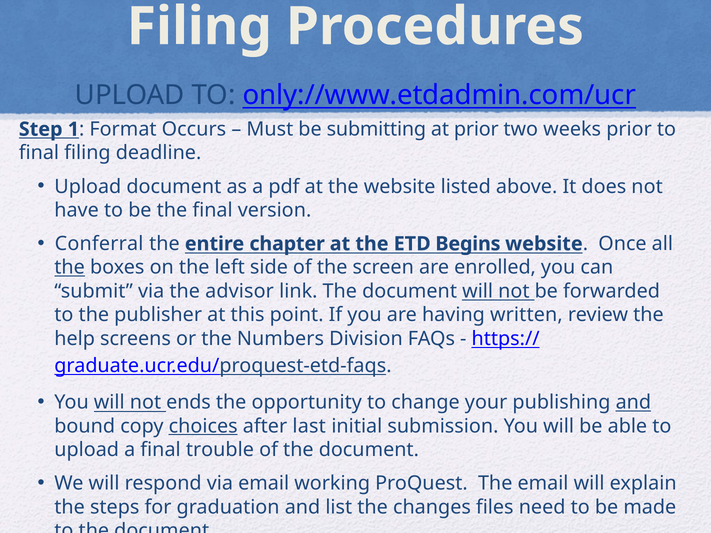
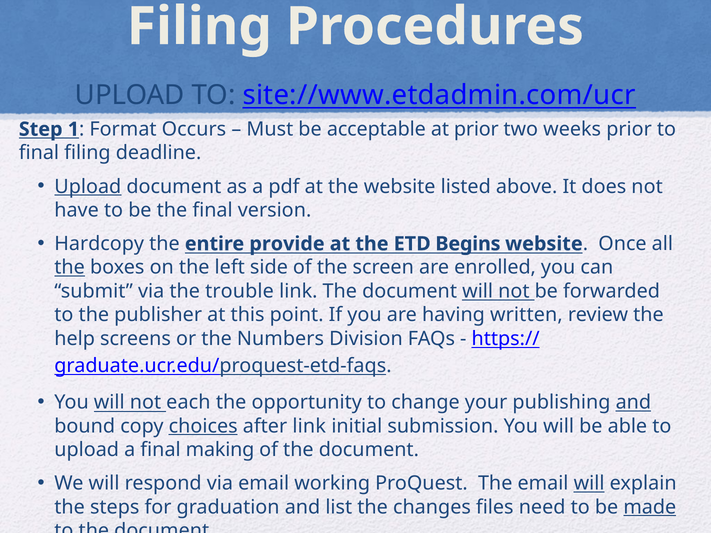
only://www.etdadmin.com/ucr: only://www.etdadmin.com/ucr -> site://www.etdadmin.com/ucr
submitting: submitting -> acceptable
Upload at (88, 187) underline: none -> present
Conferral: Conferral -> Hardcopy
chapter: chapter -> provide
advisor: advisor -> trouble
ends: ends -> each
after last: last -> link
trouble: trouble -> making
will at (589, 484) underline: none -> present
made underline: none -> present
